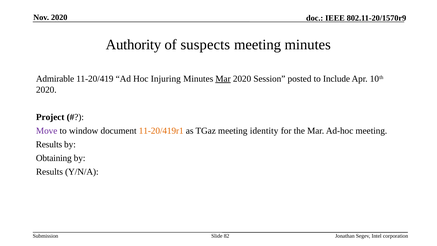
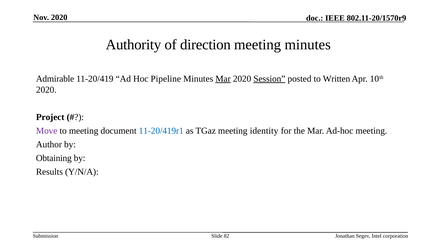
suspects: suspects -> direction
Injuring: Injuring -> Pipeline
Session underline: none -> present
Include: Include -> Written
to window: window -> meeting
11-20/419r1 colour: orange -> blue
Results at (49, 144): Results -> Author
